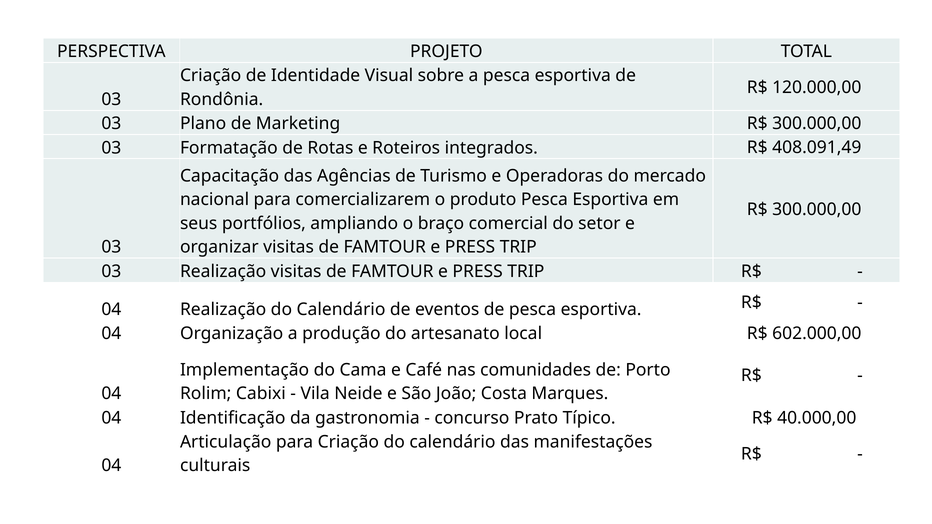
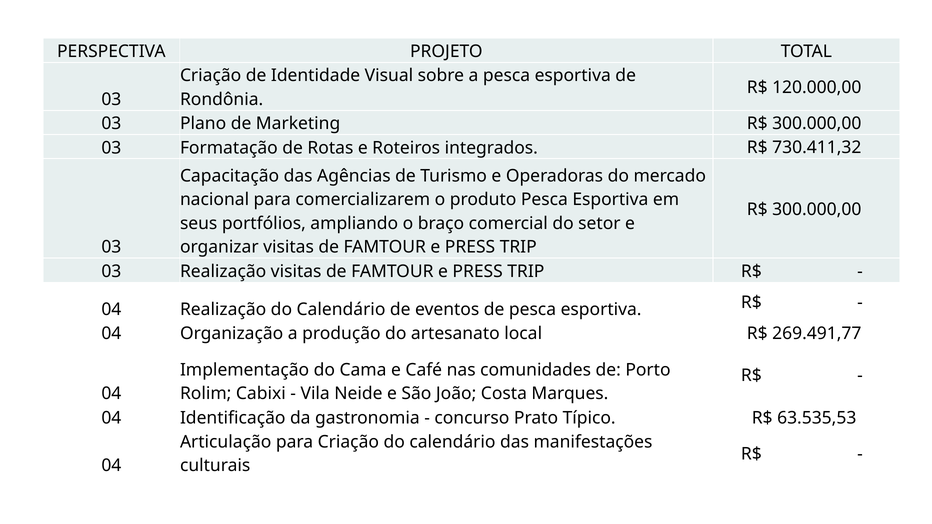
408.091,49: 408.091,49 -> 730.411,32
602.000,00: 602.000,00 -> 269.491,77
40.000,00: 40.000,00 -> 63.535,53
